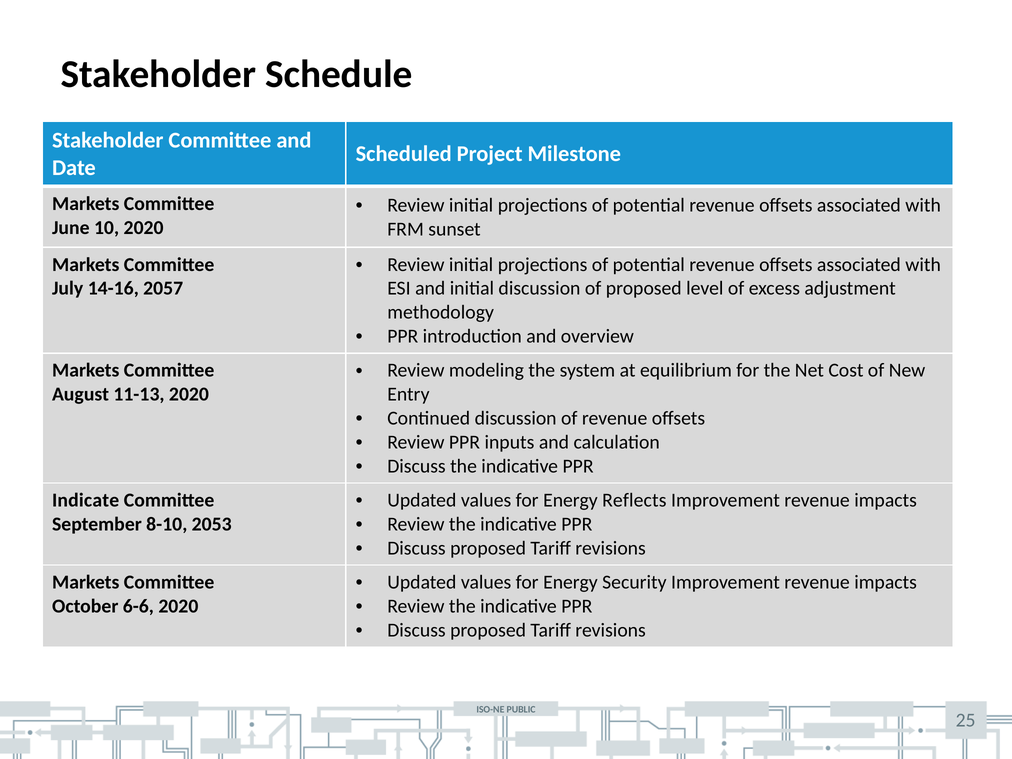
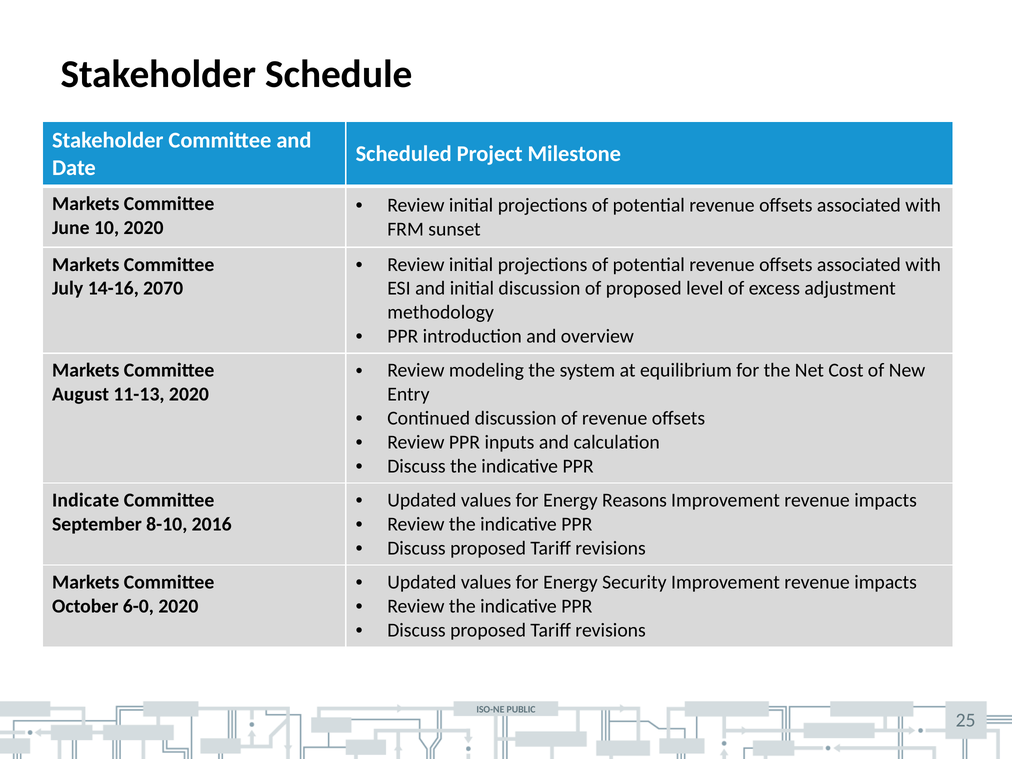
2057: 2057 -> 2070
Reflects: Reflects -> Reasons
2053: 2053 -> 2016
6-6: 6-6 -> 6-0
